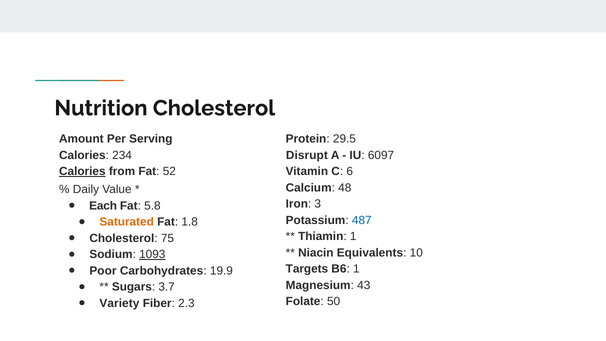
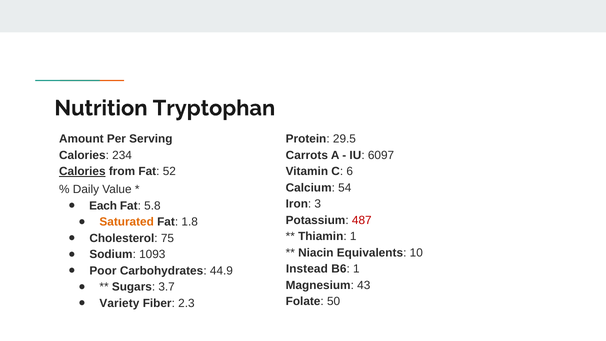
Nutrition Cholesterol: Cholesterol -> Tryptophan
Disrupt: Disrupt -> Carrots
48: 48 -> 54
487 colour: blue -> red
1093 underline: present -> none
Targets: Targets -> Instead
19.9: 19.9 -> 44.9
